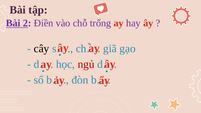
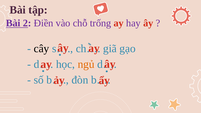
ngủ colour: red -> orange
